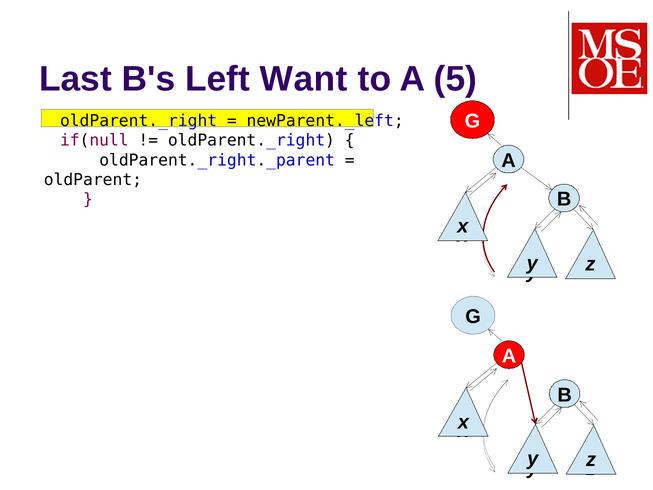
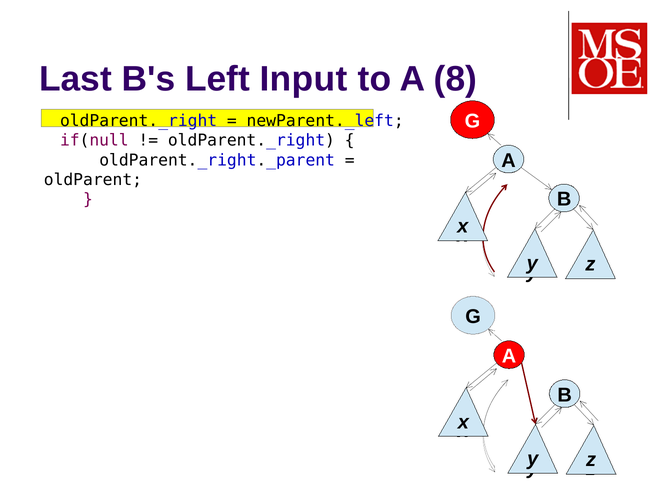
Want: Want -> Input
5: 5 -> 8
